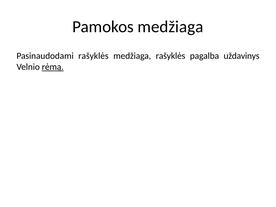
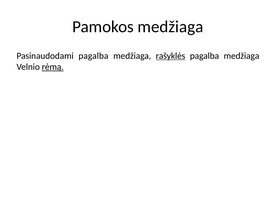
Pasinaudodami rašyklės: rašyklės -> pagalba
rašyklės at (171, 56) underline: none -> present
uždavinys at (242, 56): uždavinys -> medžiaga
